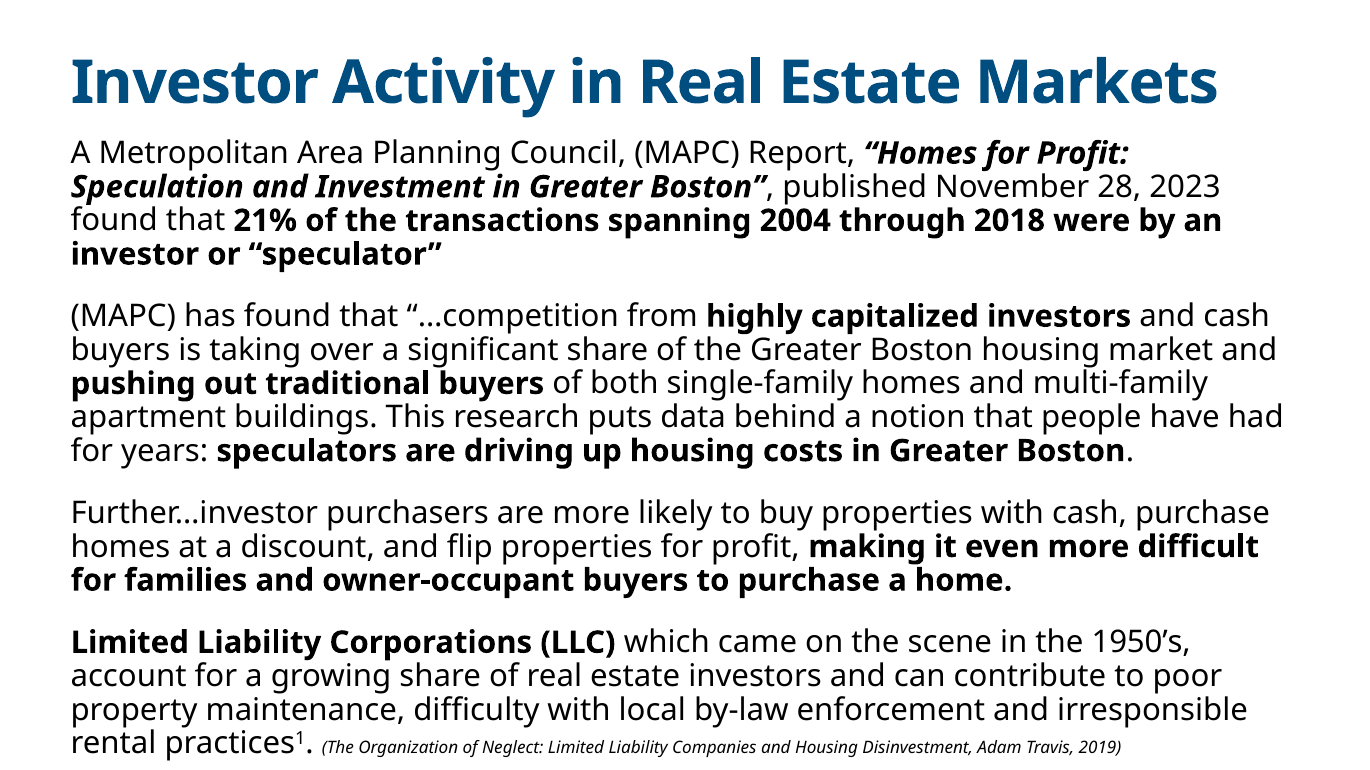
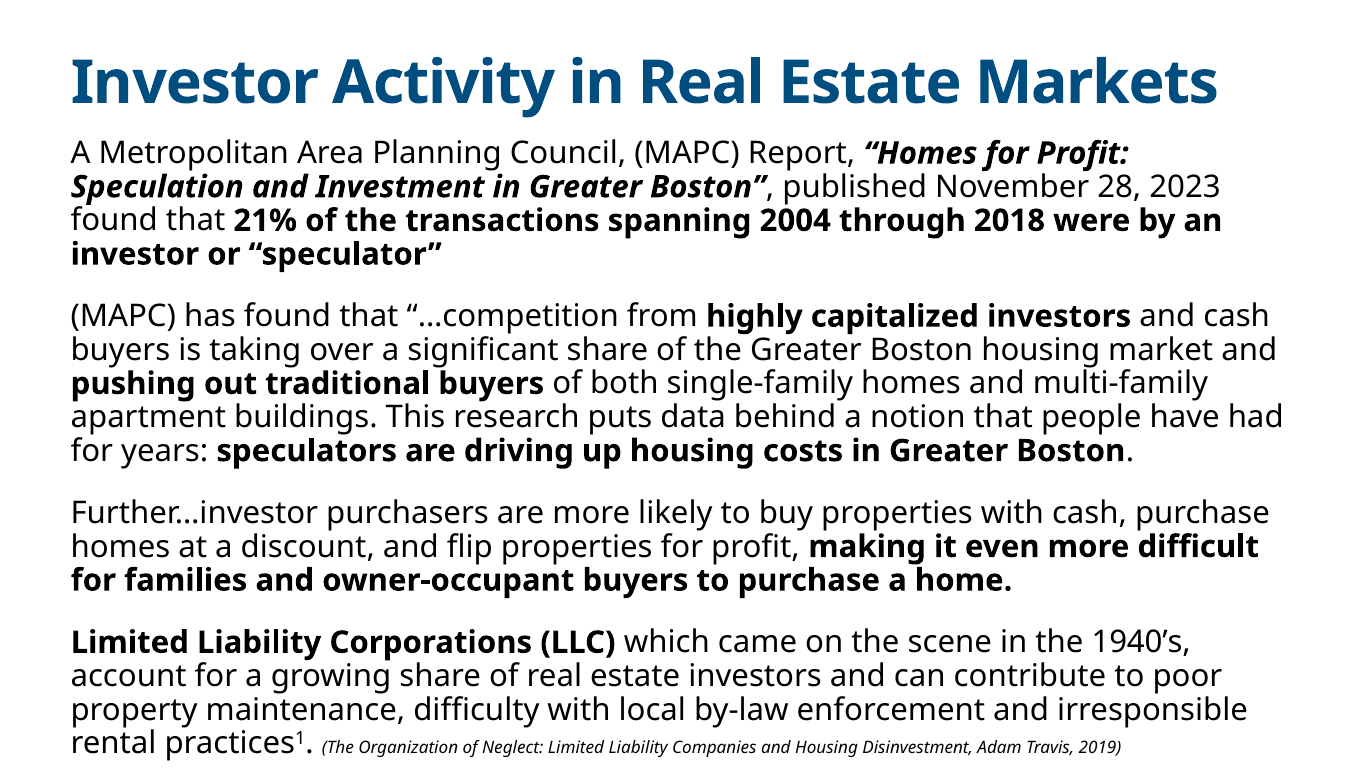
1950’s: 1950’s -> 1940’s
